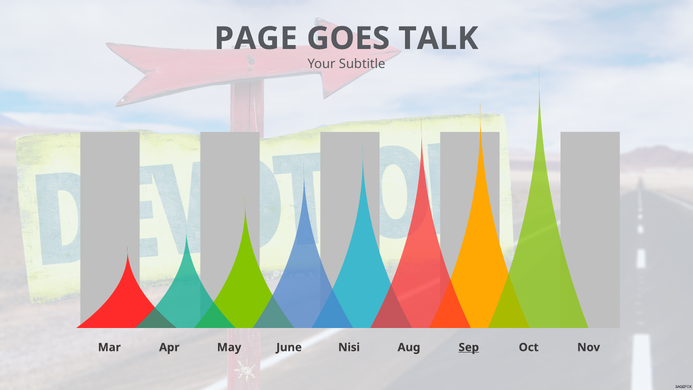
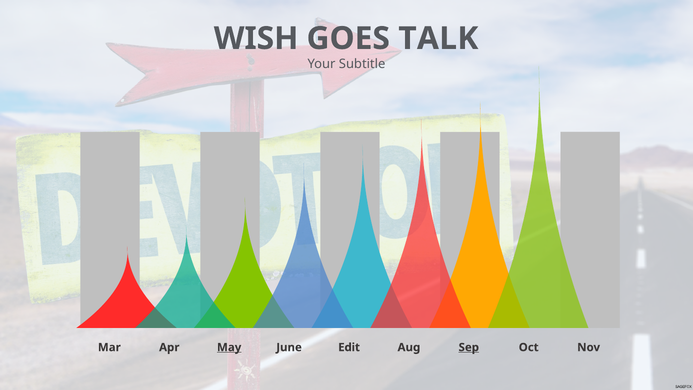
PAGE: PAGE -> WISH
May underline: none -> present
Nisi: Nisi -> Edit
